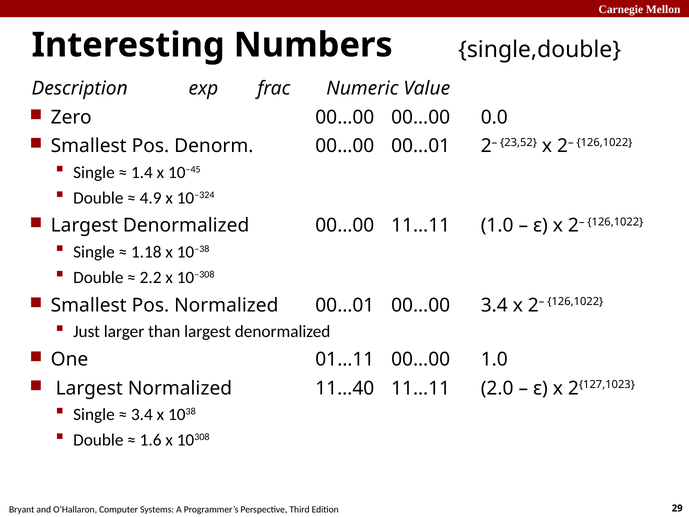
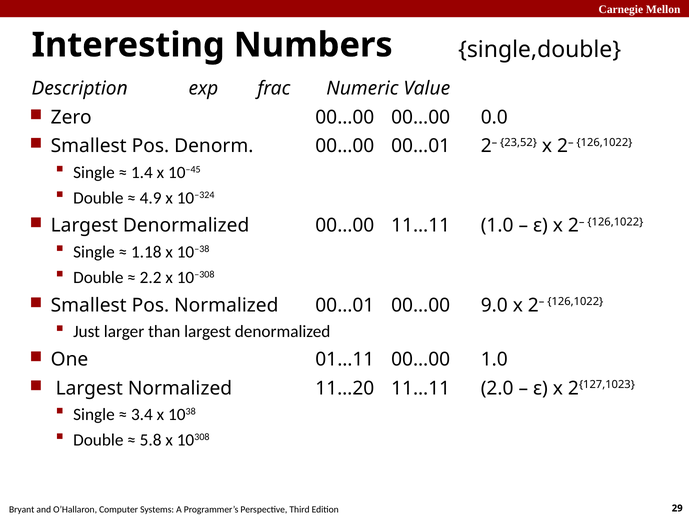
00…00 3.4: 3.4 -> 9.0
11…40: 11…40 -> 11…20
1.6: 1.6 -> 5.8
